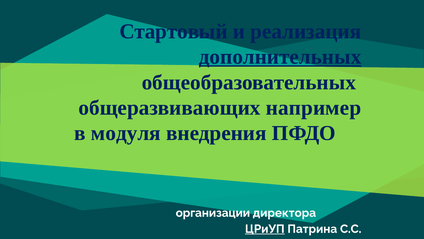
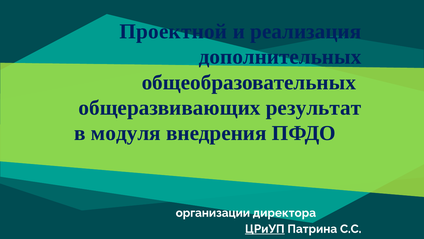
Стартовый: Стартовый -> Проектной
дополнительных underline: present -> none
например: например -> результат
